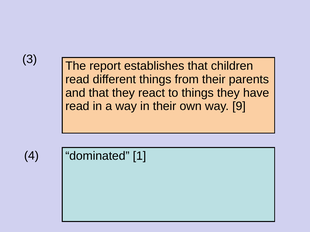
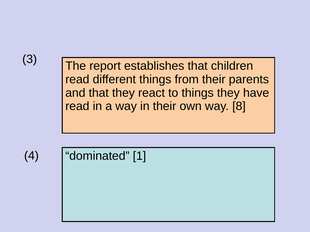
9: 9 -> 8
